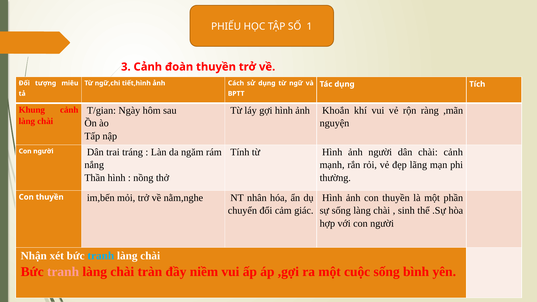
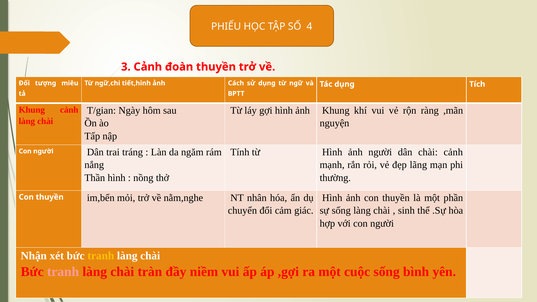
1: 1 -> 4
ảnh Khoắn: Khoắn -> Khung
tranh at (101, 256) colour: light blue -> yellow
